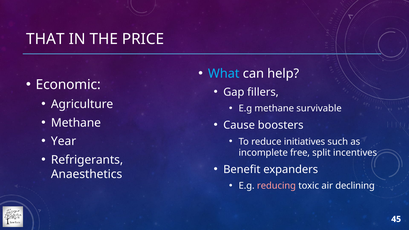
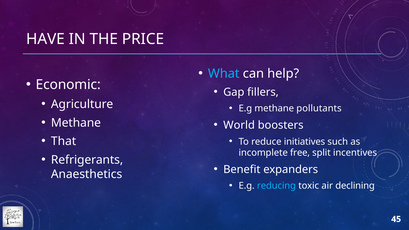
THAT: THAT -> HAVE
survivable: survivable -> pollutants
Cause: Cause -> World
Year: Year -> That
reducing colour: pink -> light blue
